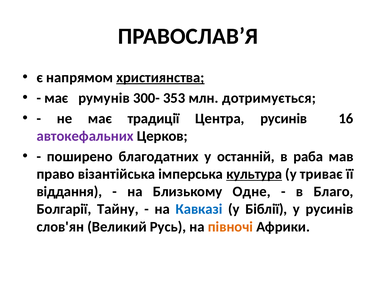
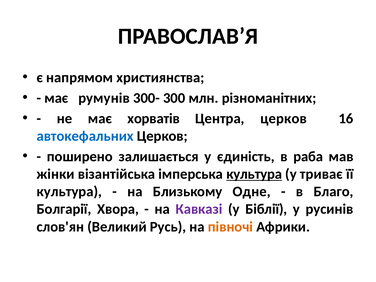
християнства underline: present -> none
353: 353 -> 300
дотримується: дотримується -> різноманітних
традиції: традиції -> хорватів
Центра русинів: русинів -> церков
автокефальних colour: purple -> blue
благодатних: благодатних -> залишається
останній: останній -> єдиність
право: право -> жінки
віддання at (69, 192): віддання -> культура
Тайну: Тайну -> Хвора
Кавказі colour: blue -> purple
